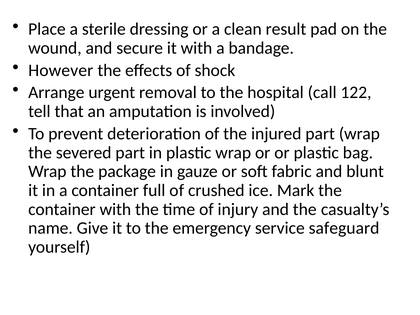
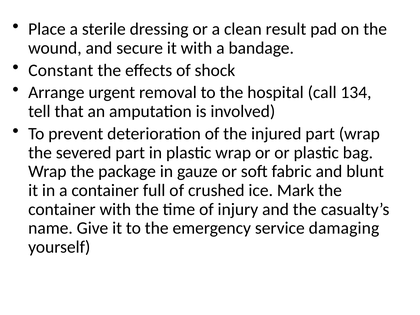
However: However -> Constant
122: 122 -> 134
safeguard: safeguard -> damaging
